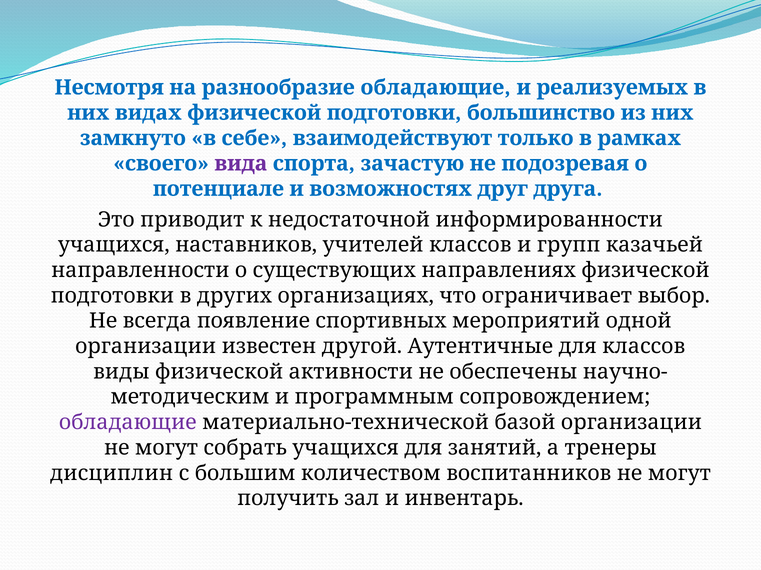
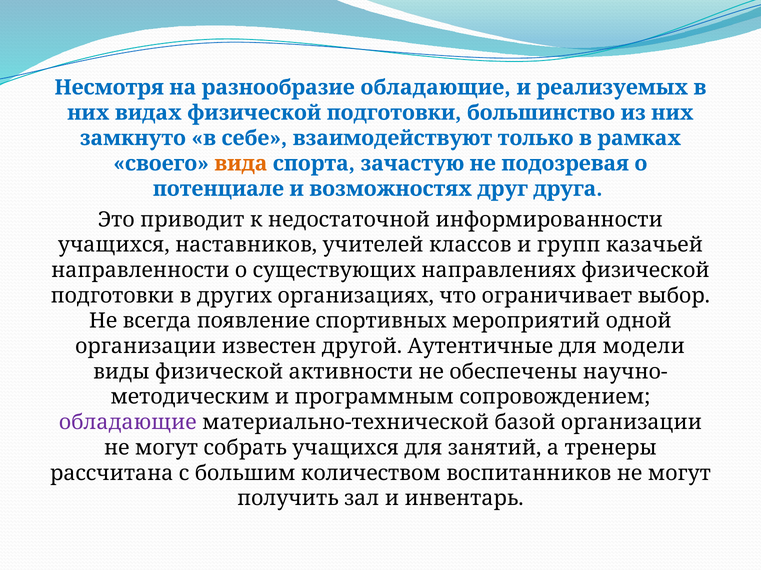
вида colour: purple -> orange
для классов: классов -> модели
дисциплин: дисциплин -> рассчитана
